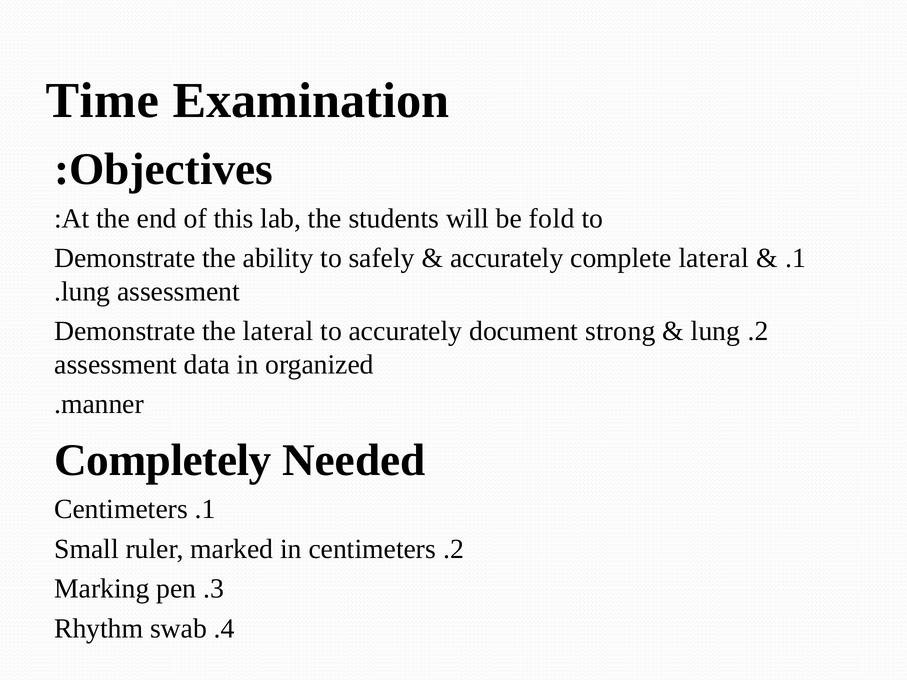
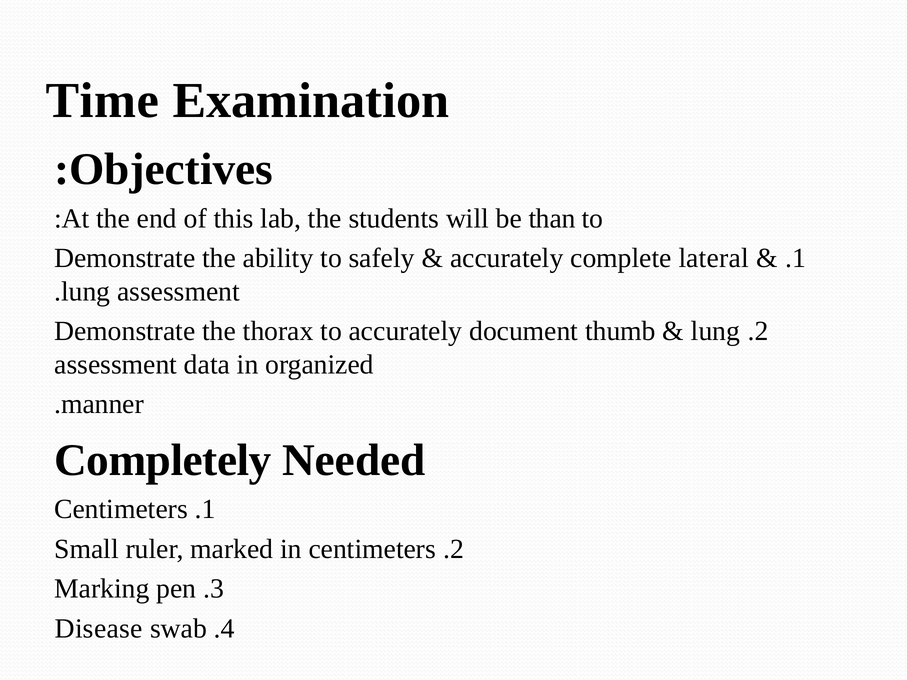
fold: fold -> than
the lateral: lateral -> thorax
strong: strong -> thumb
Rhythm: Rhythm -> Disease
